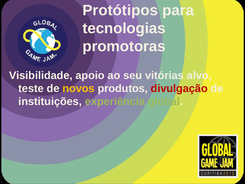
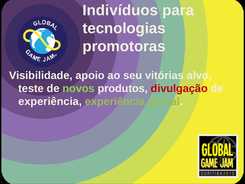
Protótipos: Protótipos -> Indivíduos
novos colour: yellow -> light green
instituições at (50, 101): instituições -> experiência
